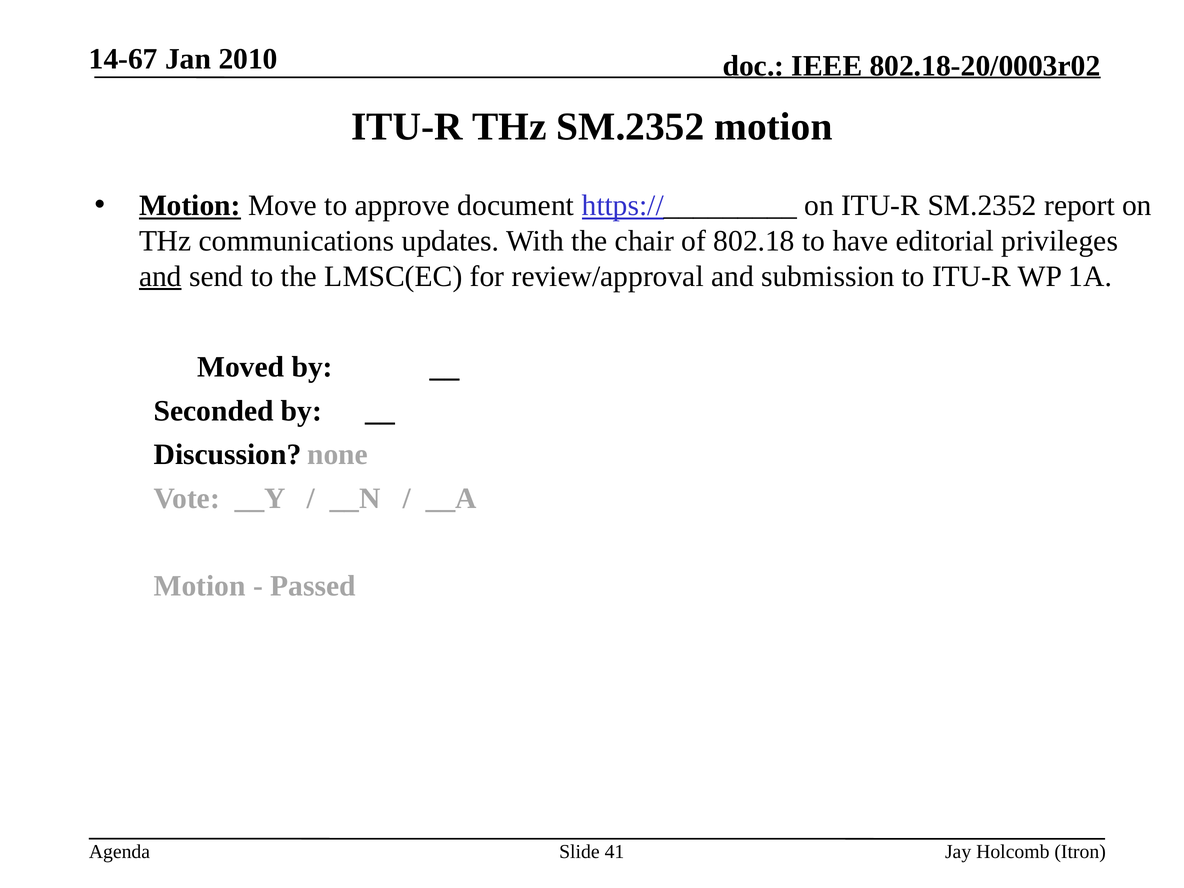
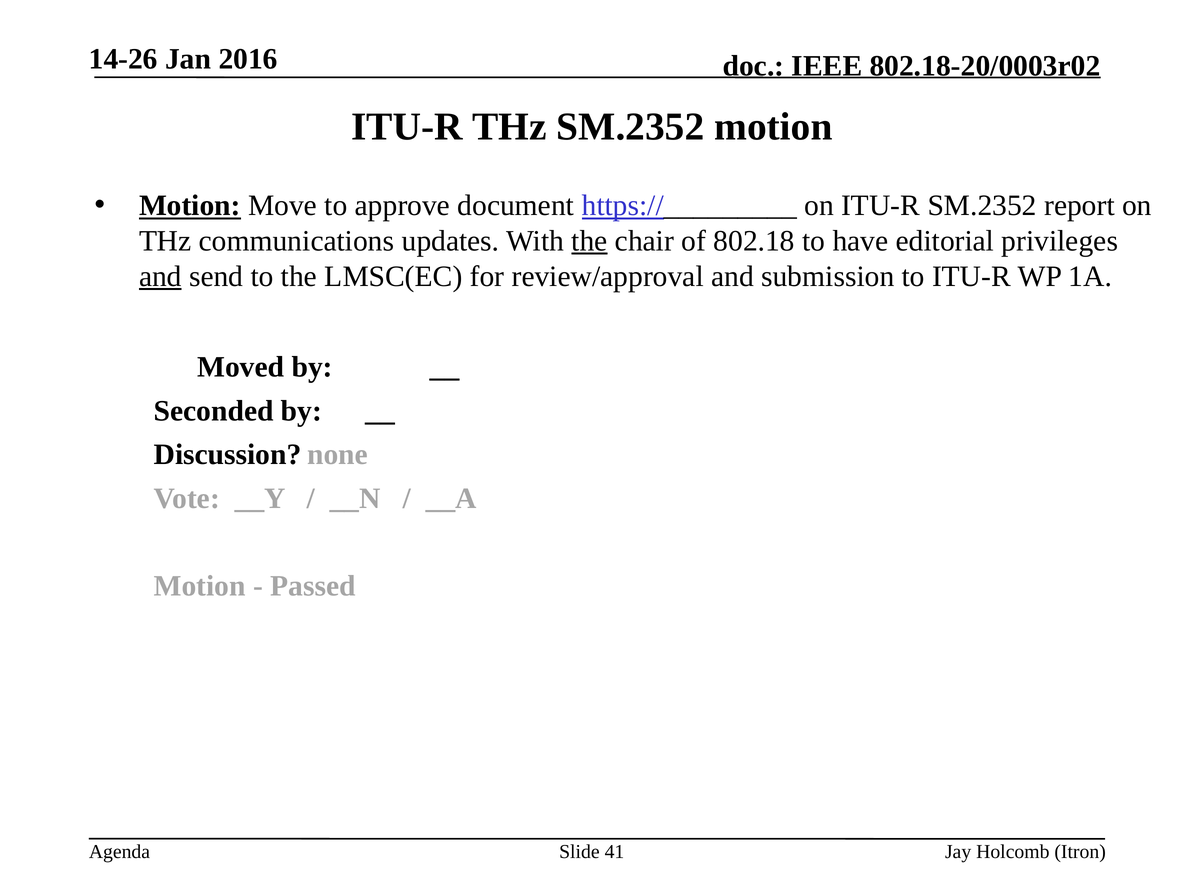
14-67: 14-67 -> 14-26
2010: 2010 -> 2016
the at (589, 241) underline: none -> present
